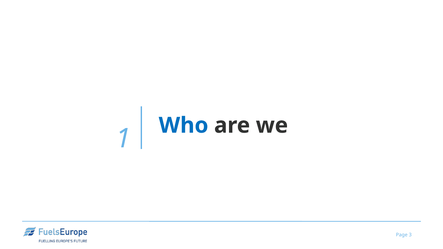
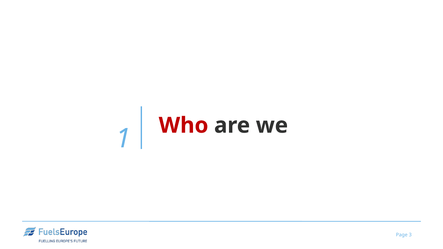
Who colour: blue -> red
